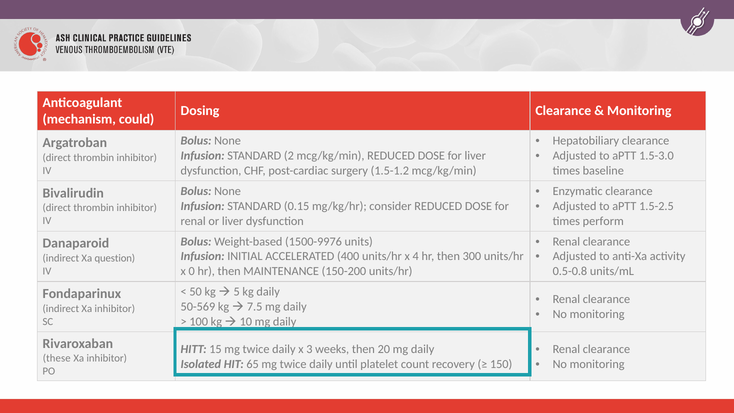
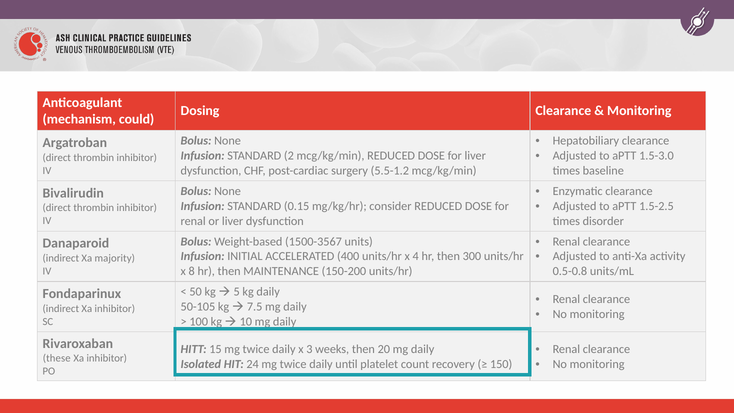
1.5-1.2: 1.5-1.2 -> 5.5-1.2
perform: perform -> disorder
1500-9976: 1500-9976 -> 1500-3567
question: question -> majority
0: 0 -> 8
50-569: 50-569 -> 50-105
65: 65 -> 24
